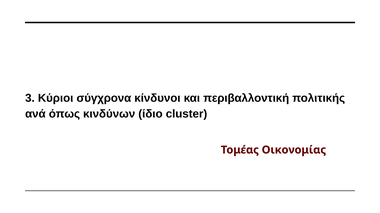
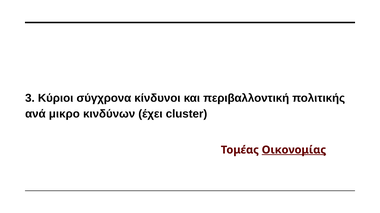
όπως: όπως -> μικρο
ίδιο: ίδιο -> έχει
Οικονομίας underline: none -> present
